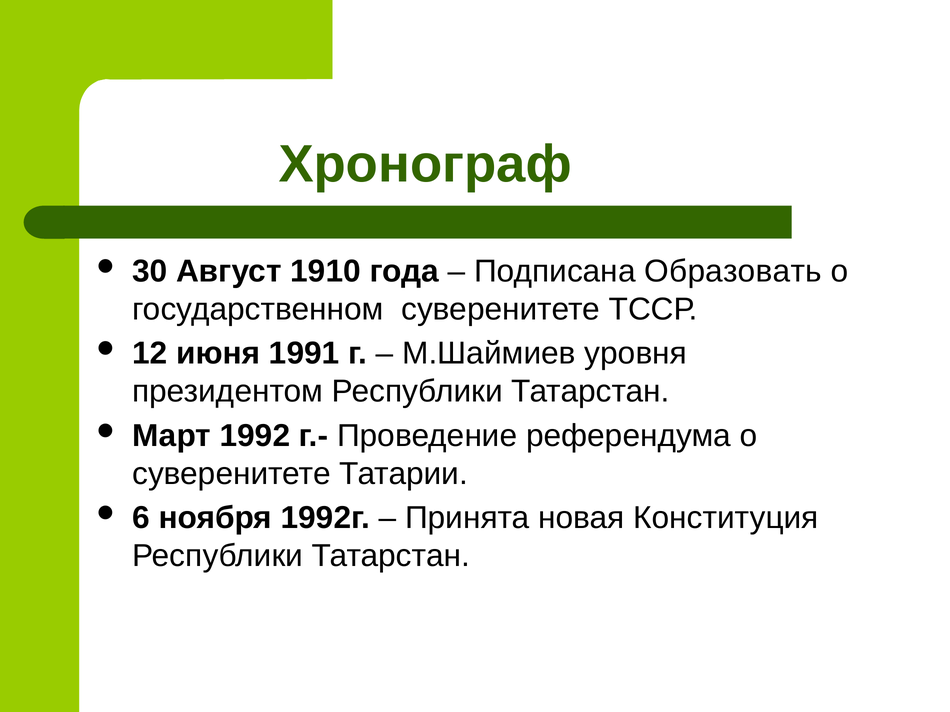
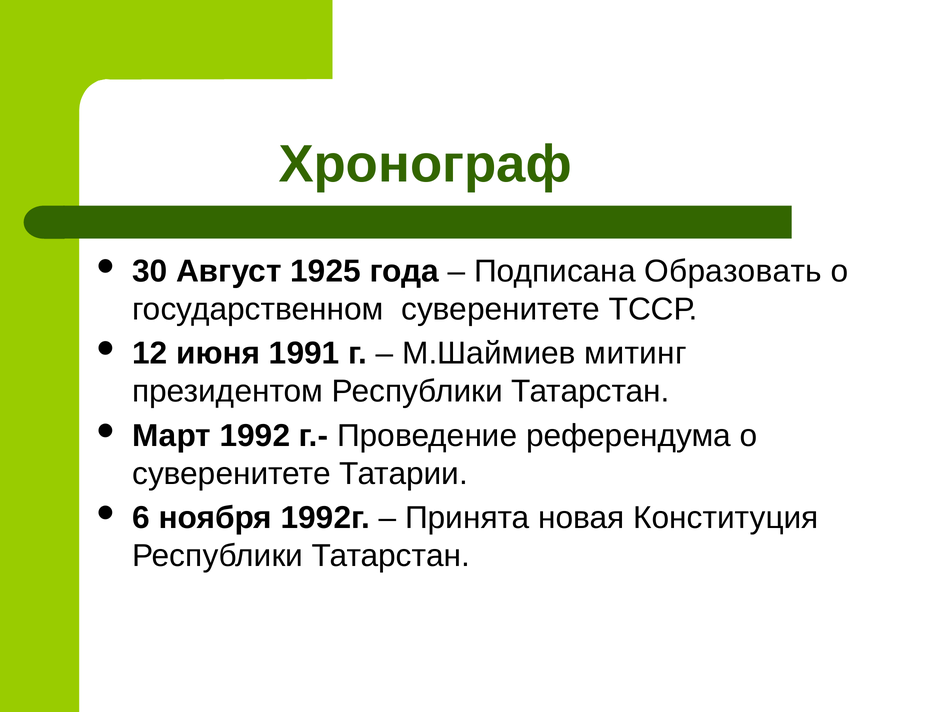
1910: 1910 -> 1925
уровня: уровня -> митинг
